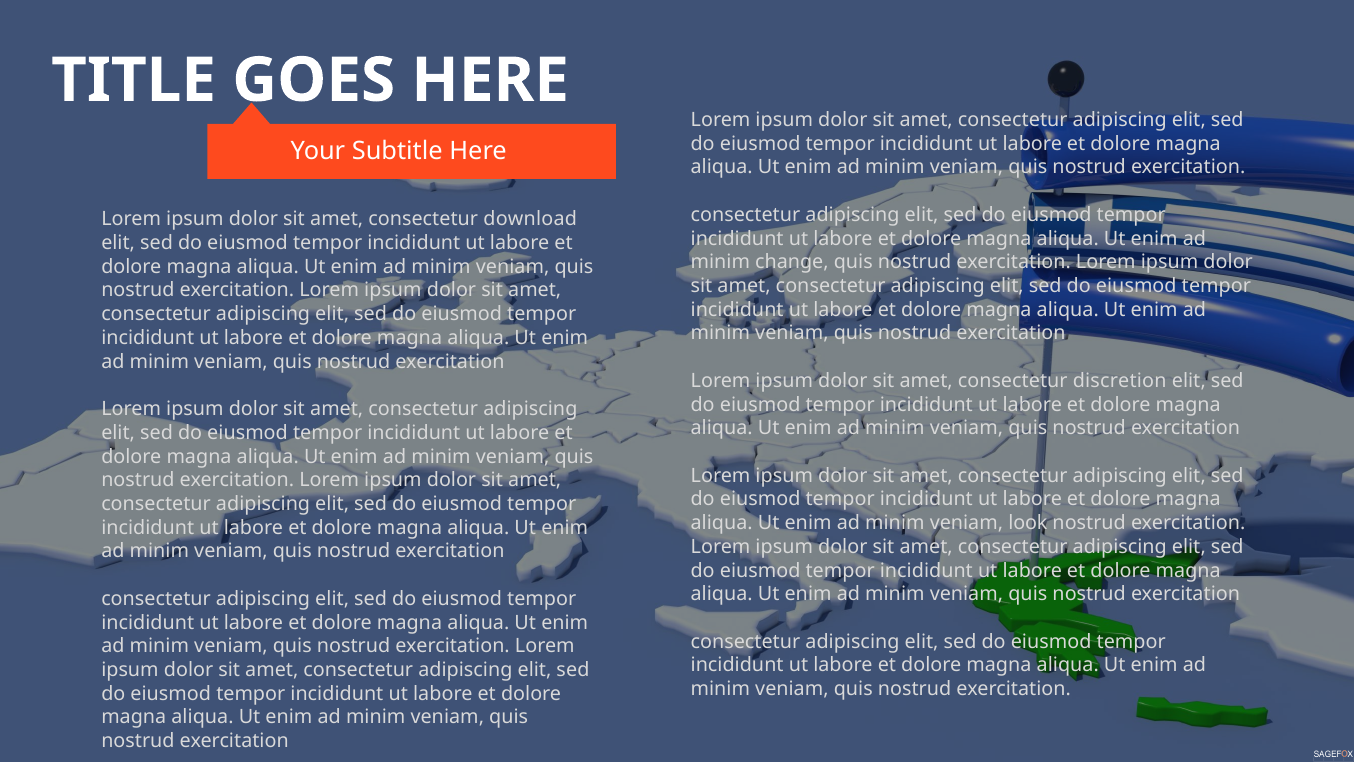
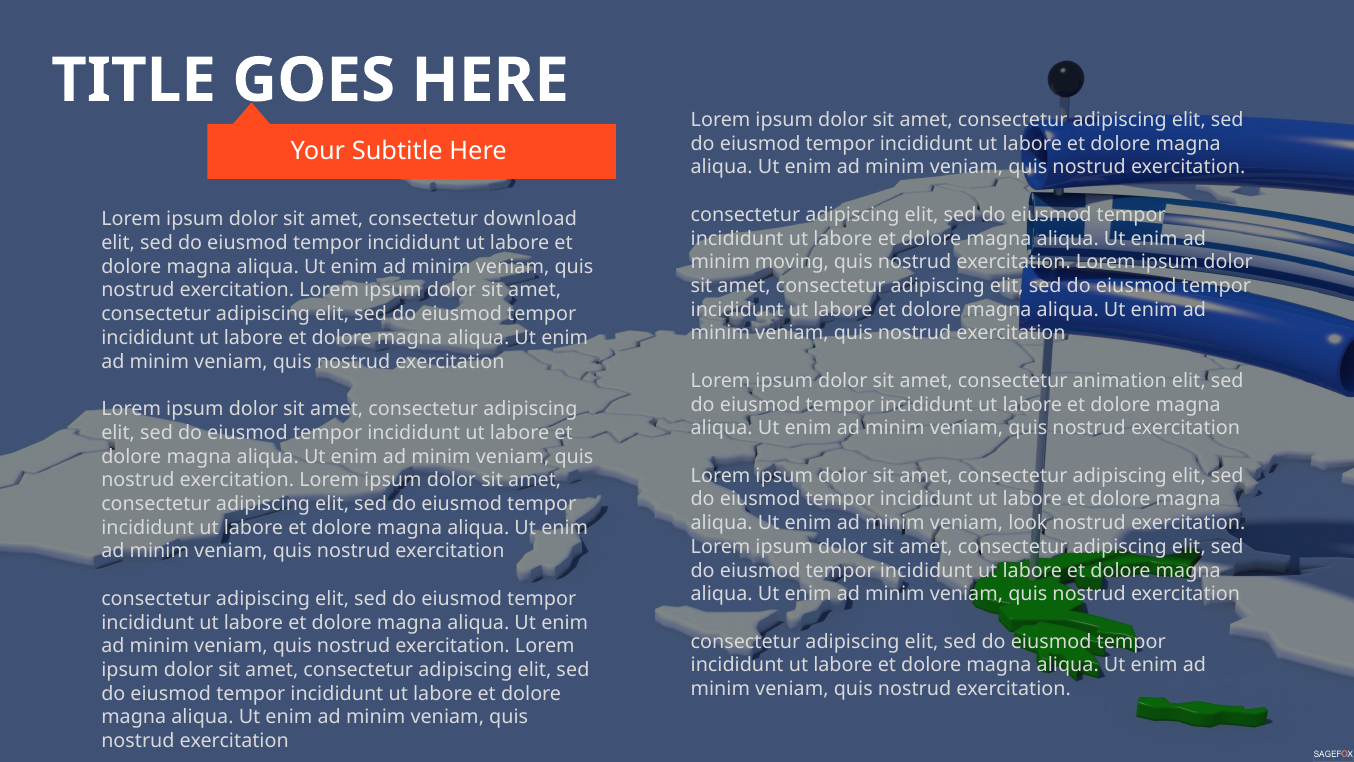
change: change -> moving
discretion: discretion -> animation
